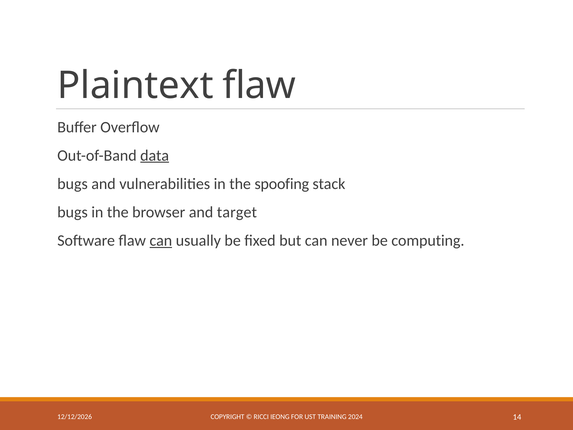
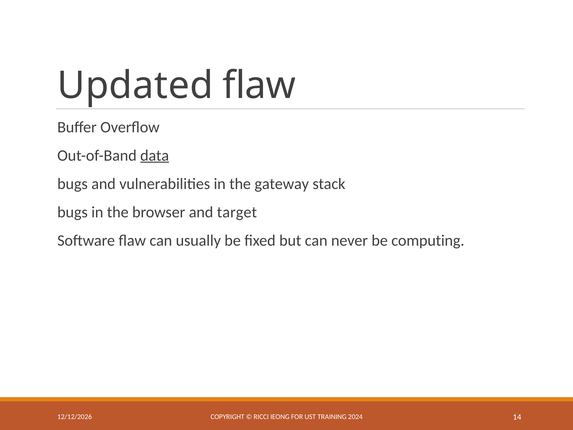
Plaintext: Plaintext -> Updated
spoofing: spoofing -> gateway
can at (161, 240) underline: present -> none
